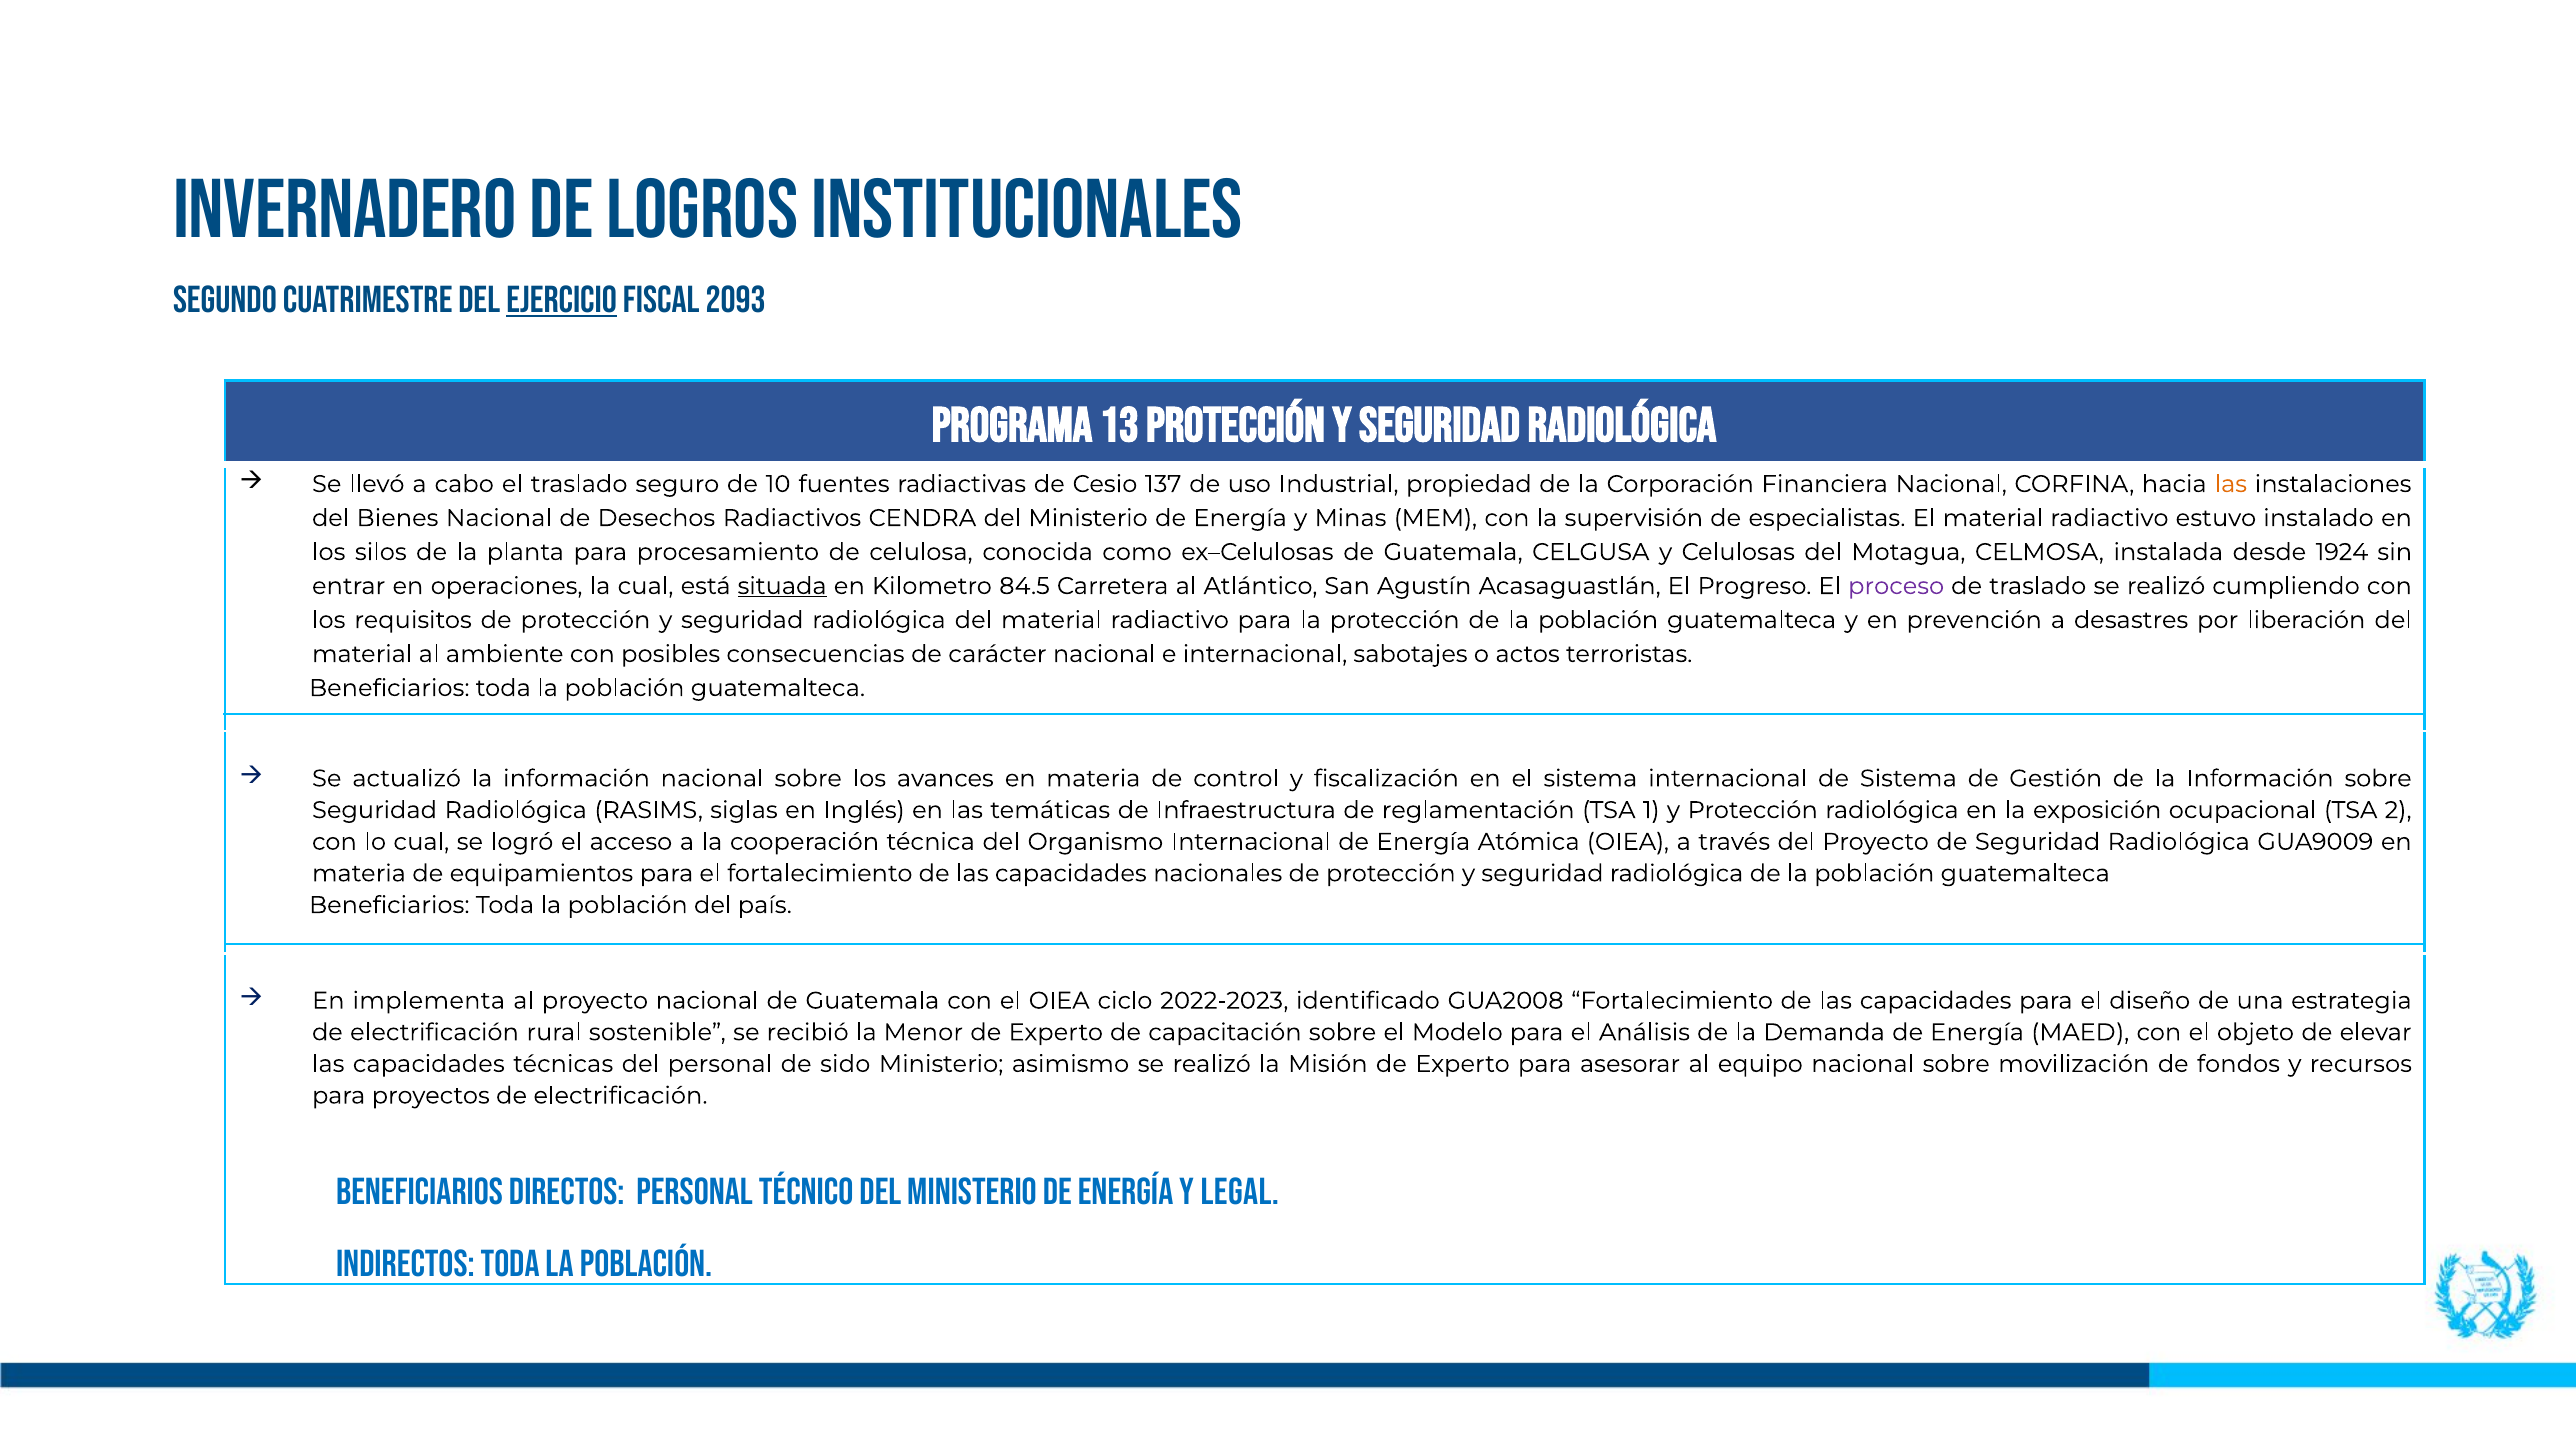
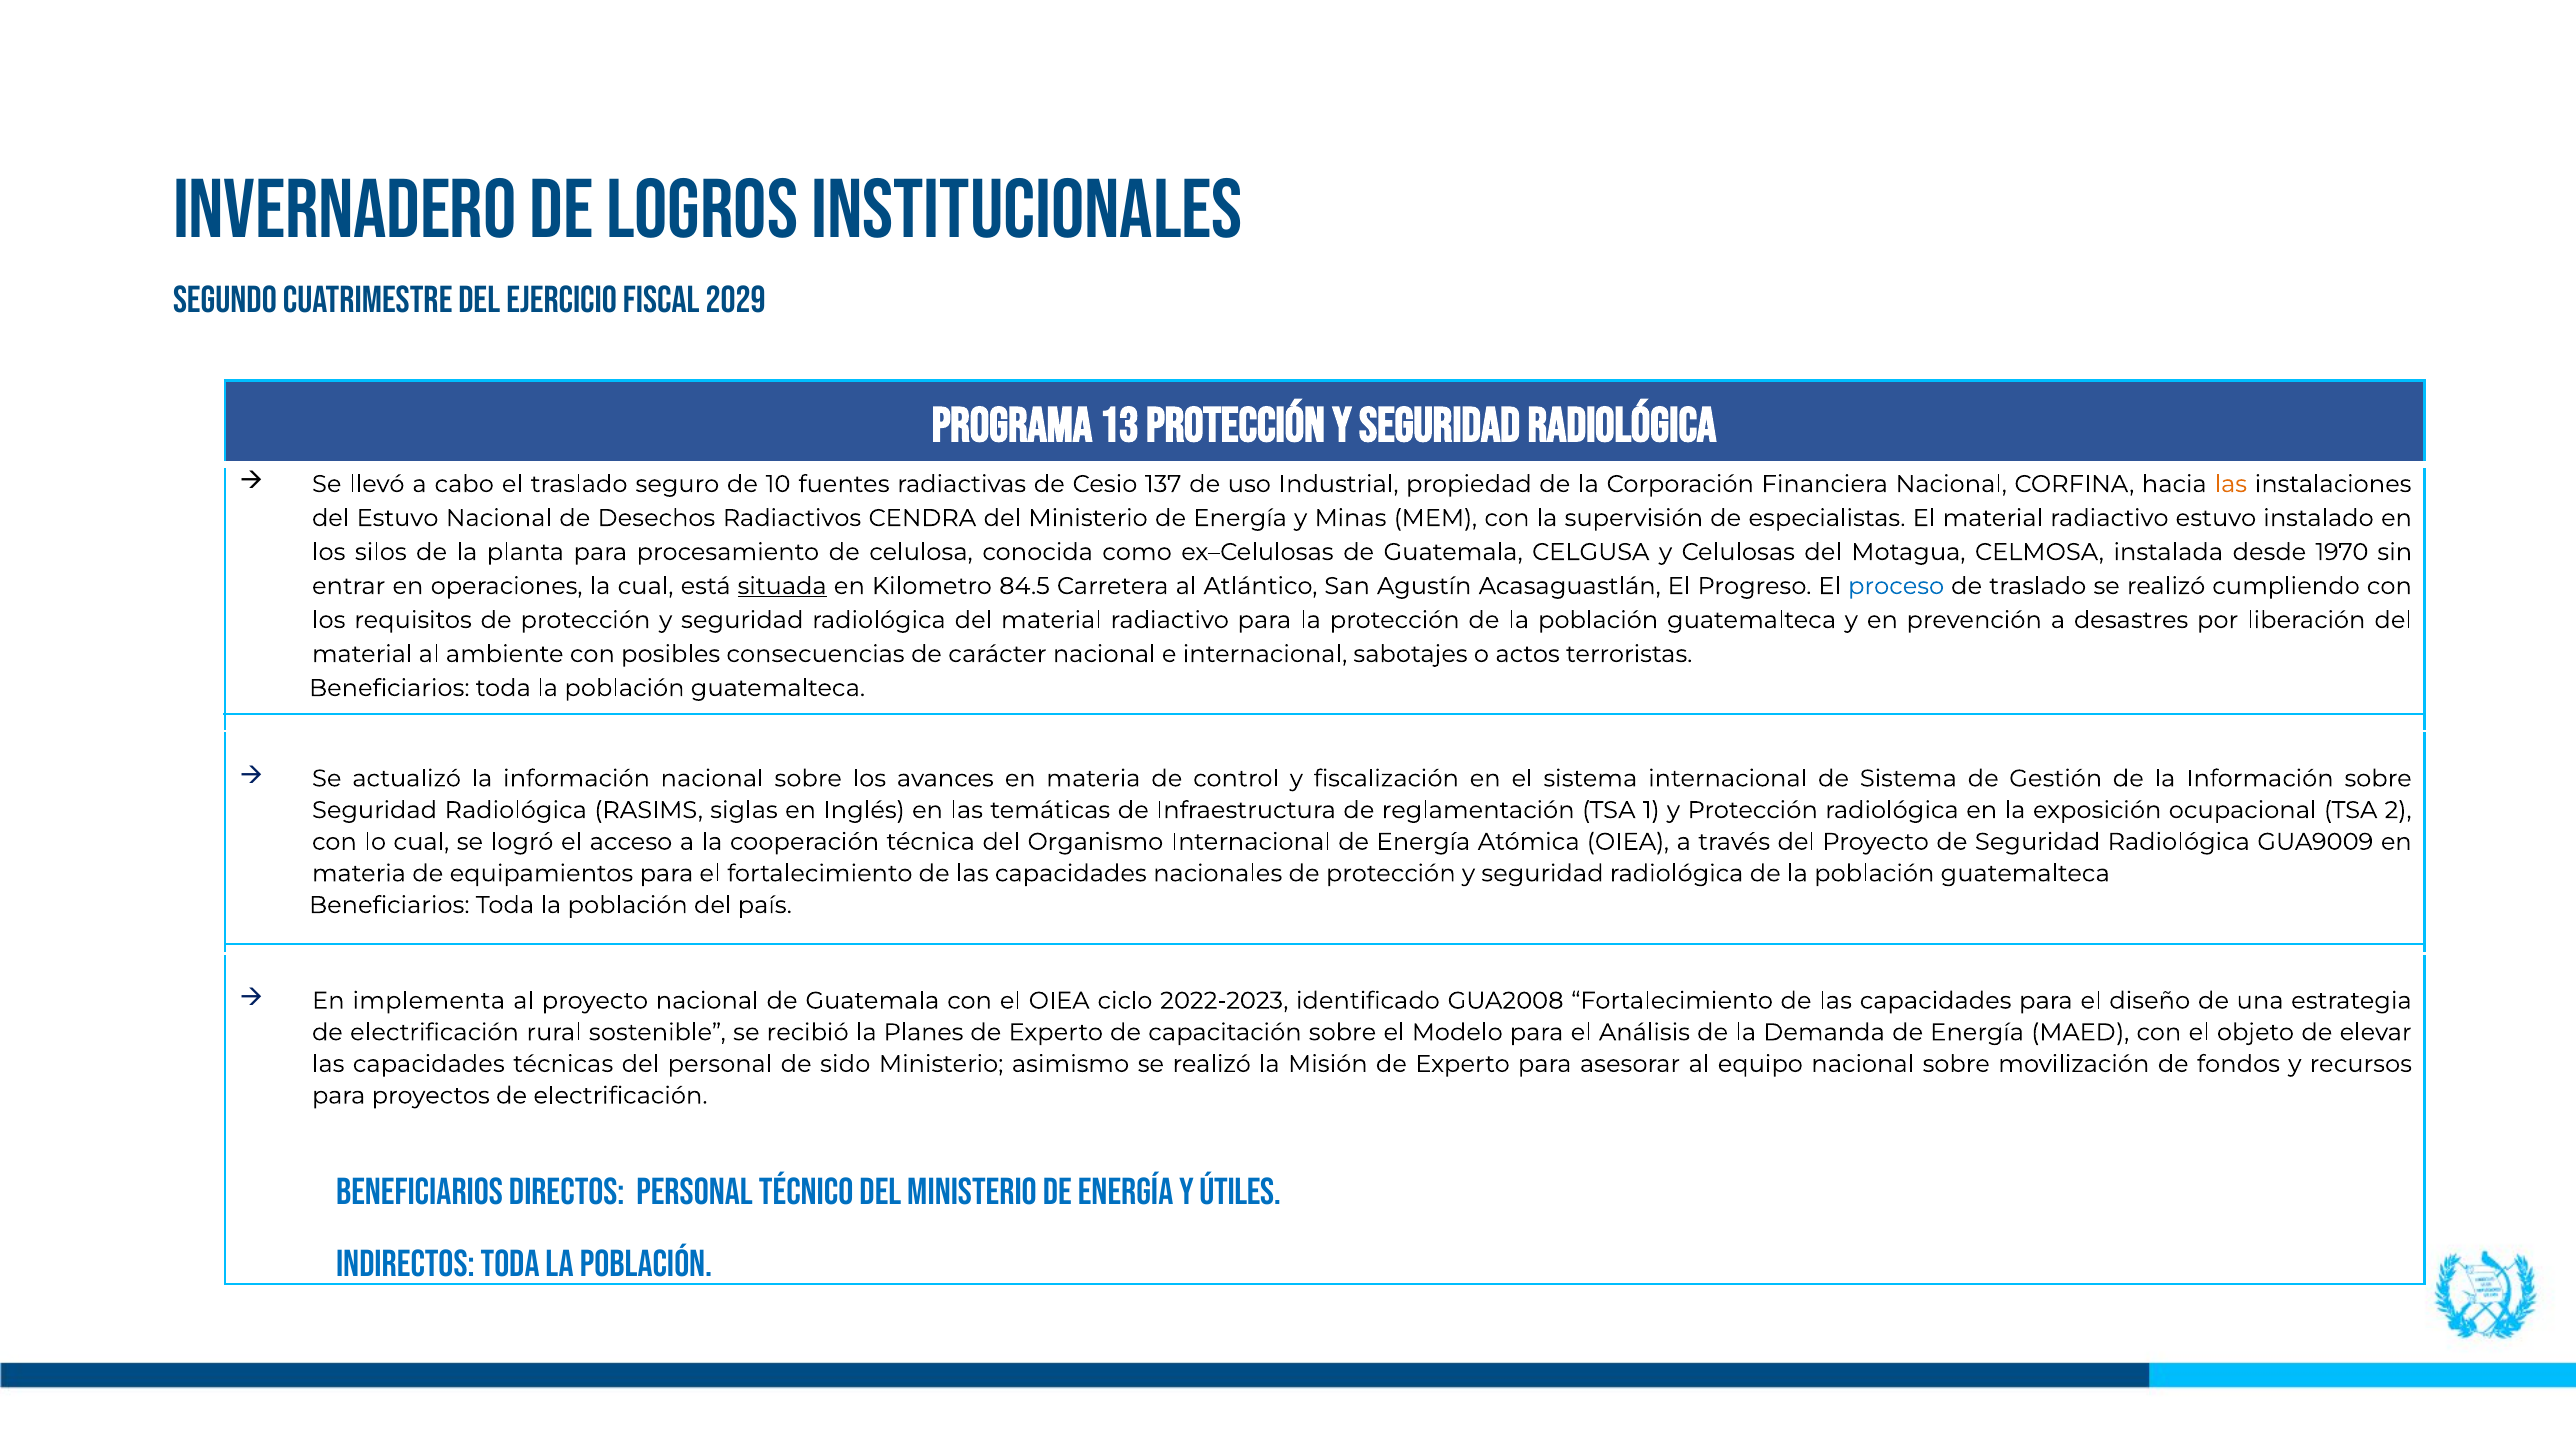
ejercicio underline: present -> none
2093: 2093 -> 2029
del Bienes: Bienes -> Estuvo
1924: 1924 -> 1970
proceso colour: purple -> blue
Menor: Menor -> Planes
Legal: Legal -> Útiles
